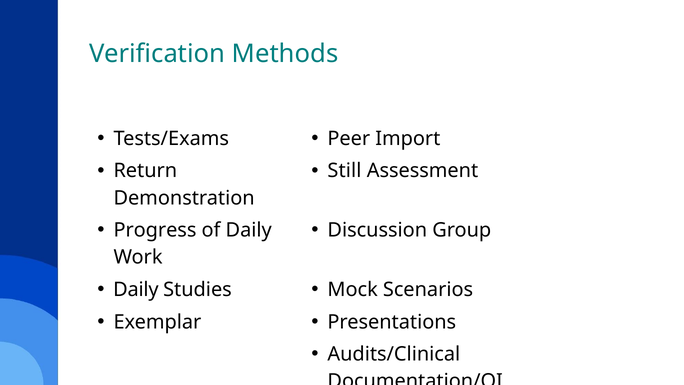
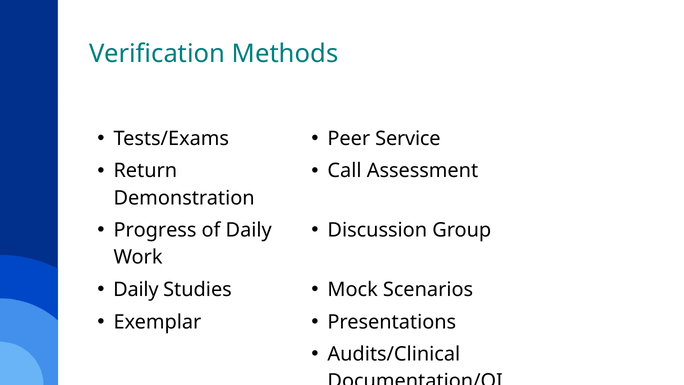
Import: Import -> Service
Still: Still -> Call
